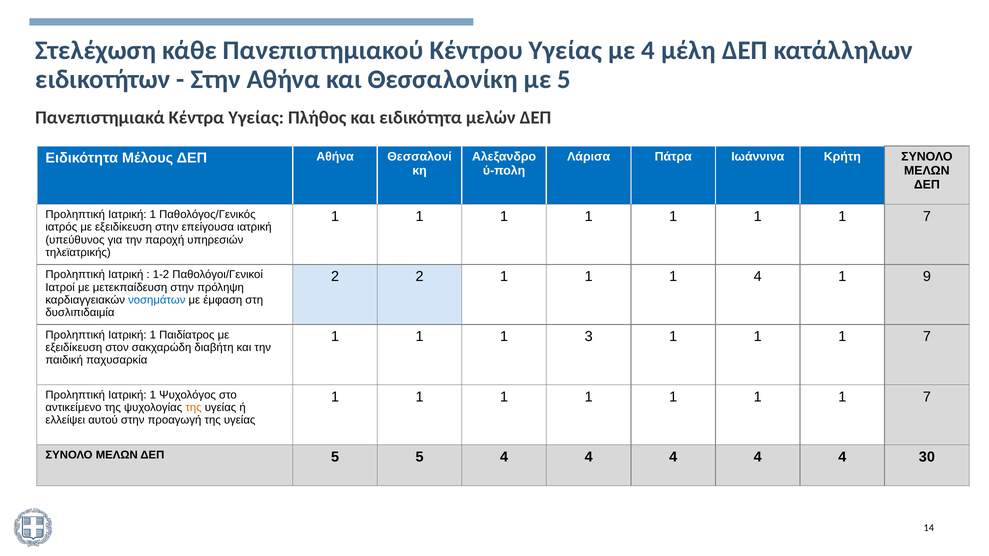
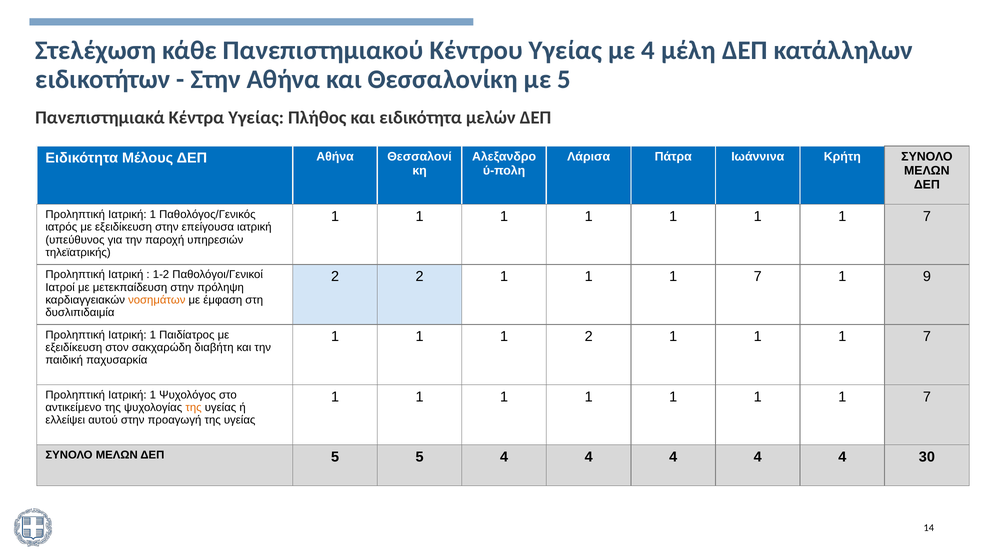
4 at (758, 277): 4 -> 7
νοσημάτων colour: blue -> orange
1 3: 3 -> 2
